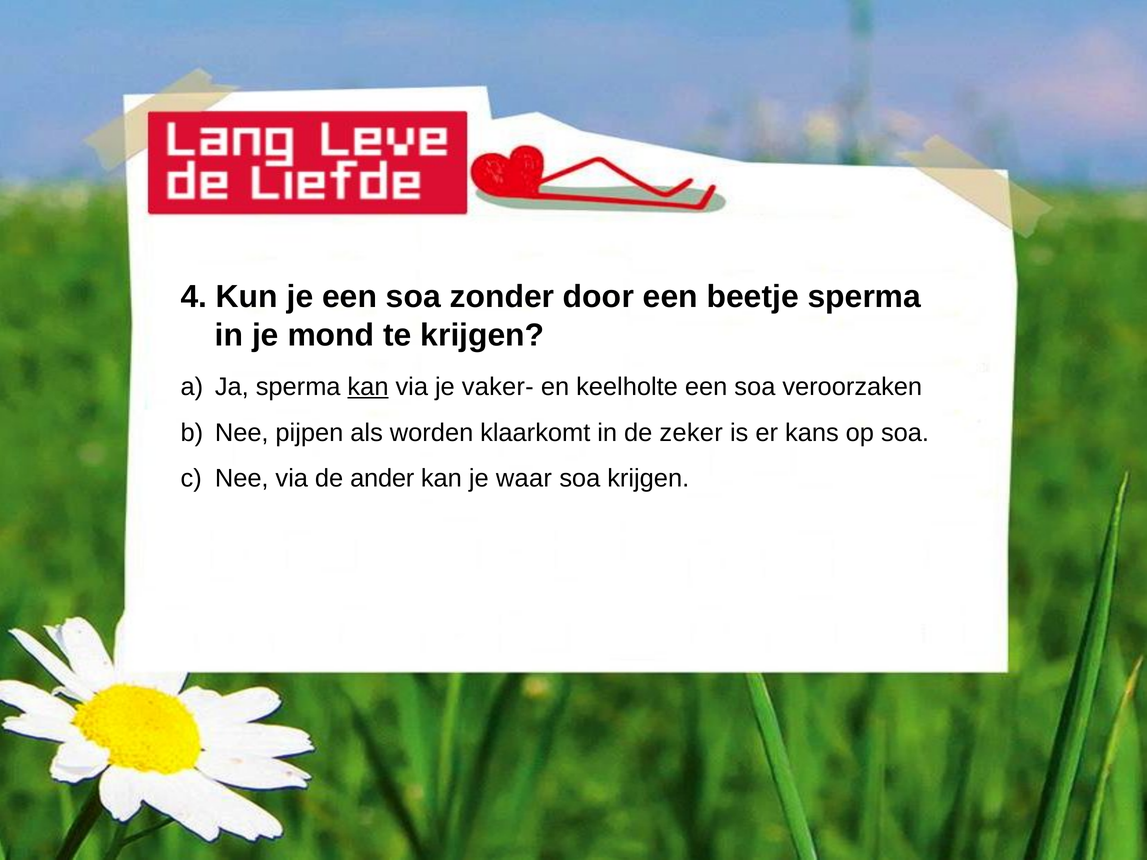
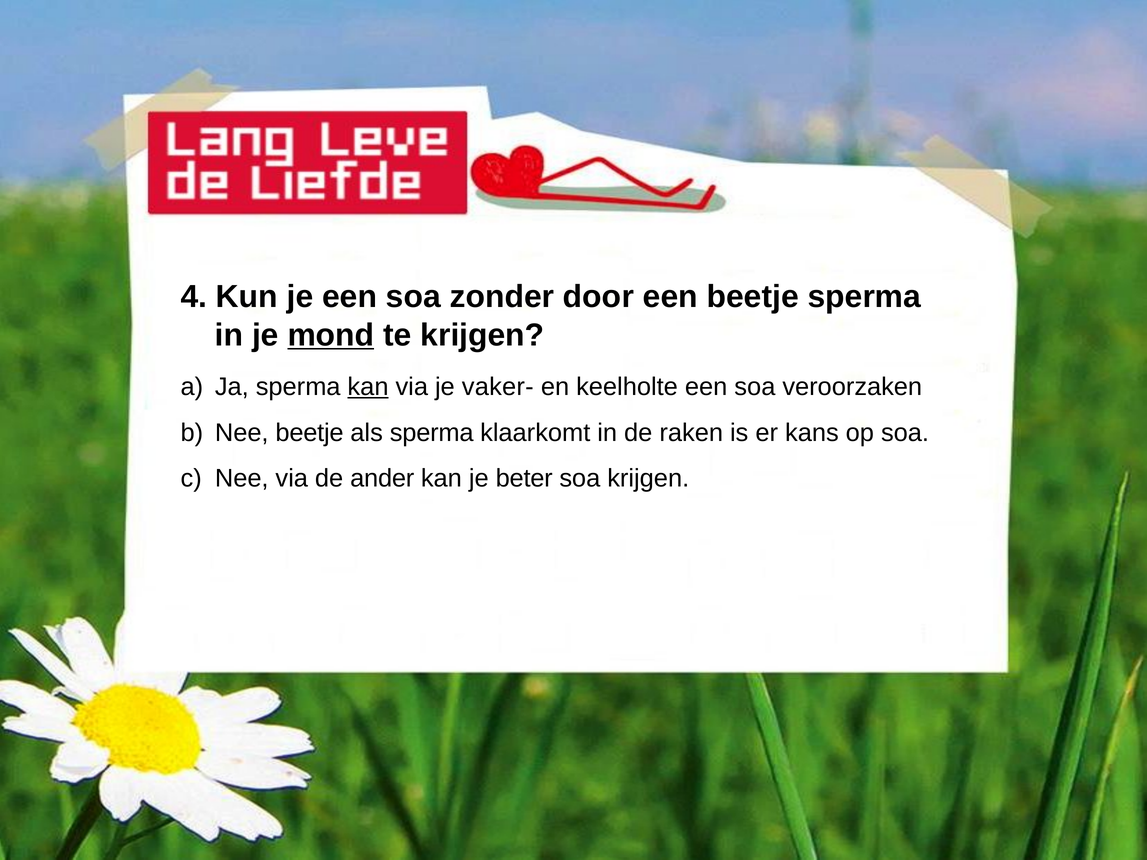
mond underline: none -> present
Nee pijpen: pijpen -> beetje
als worden: worden -> sperma
zeker: zeker -> raken
waar: waar -> beter
